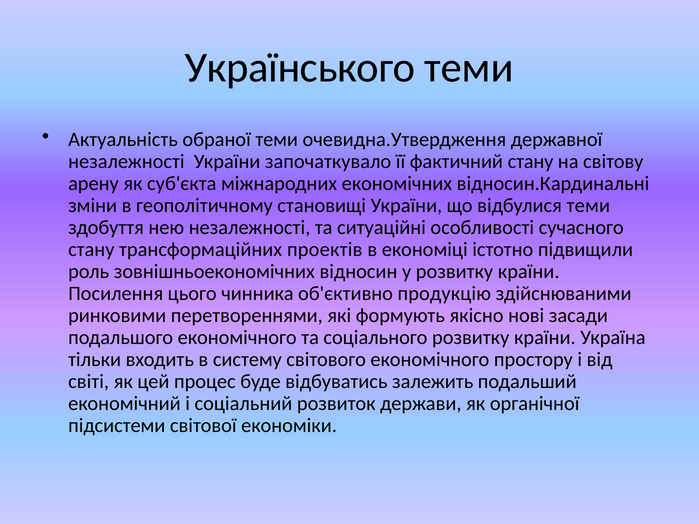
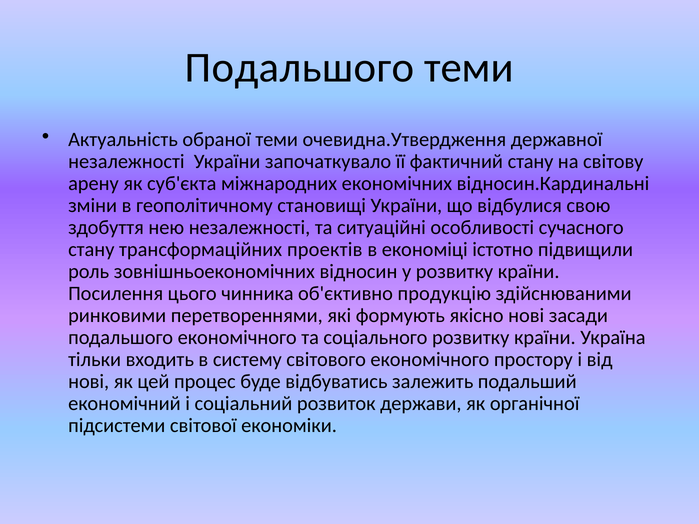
Українського at (300, 68): Українського -> Подальшого
відбулися теми: теми -> свою
світі at (89, 382): світі -> нові
